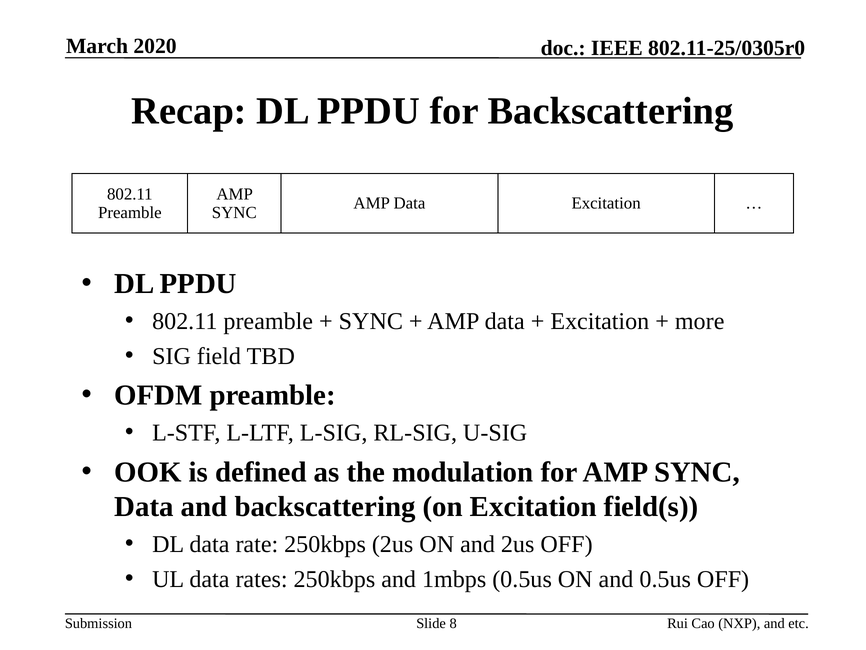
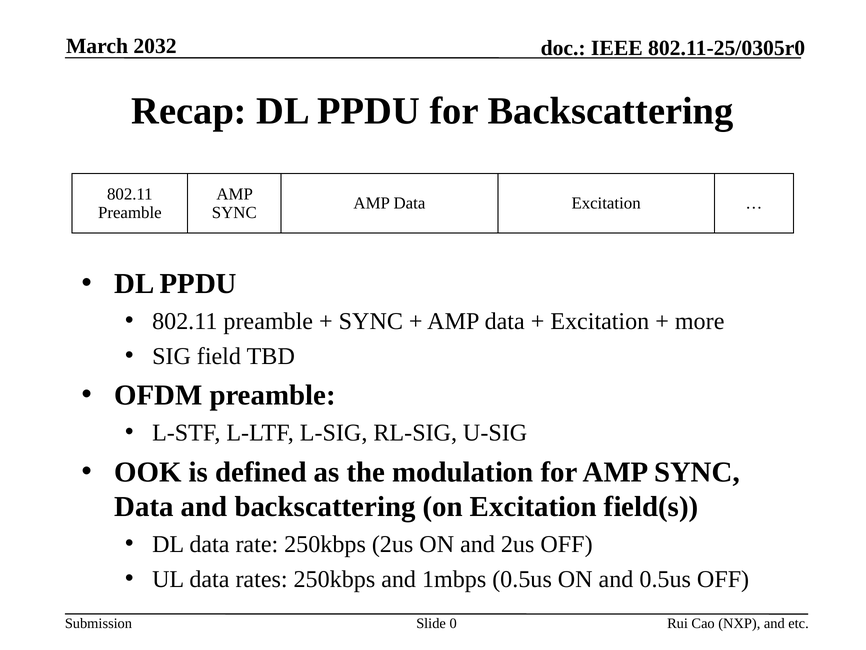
2020: 2020 -> 2032
8: 8 -> 0
